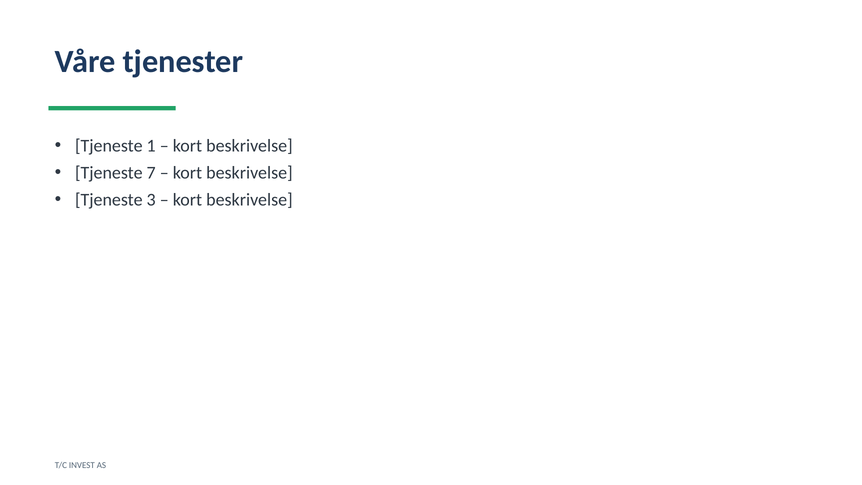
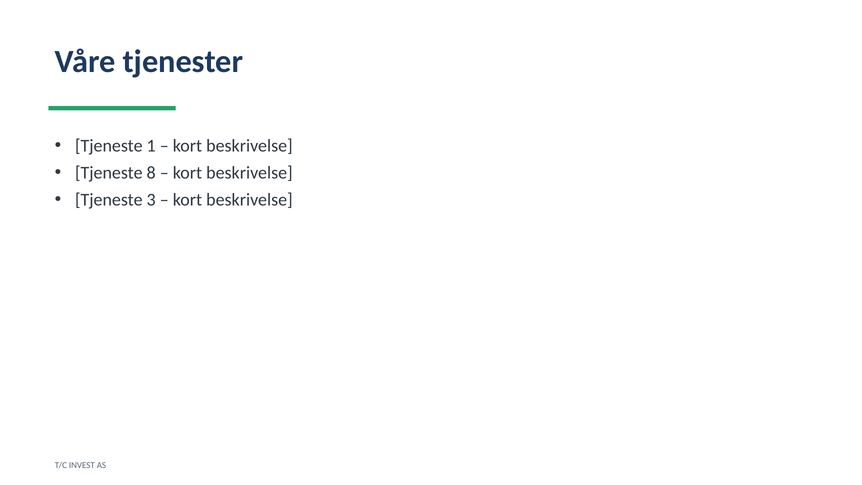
7: 7 -> 8
